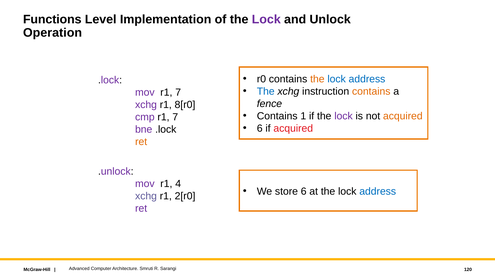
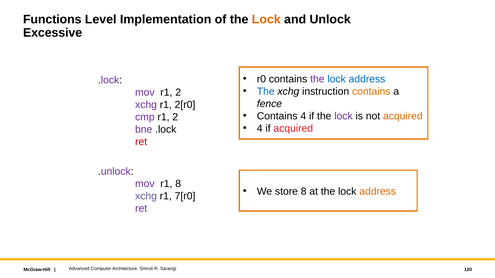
Lock at (266, 20) colour: purple -> orange
Operation: Operation -> Excessive
the at (317, 79) colour: orange -> purple
mov r1 7: 7 -> 2
8[r0: 8[r0 -> 2[r0
Contains 1: 1 -> 4
cmp r1 7: 7 -> 2
6 at (260, 129): 6 -> 4
ret at (141, 142) colour: orange -> red
r1 4: 4 -> 8
store 6: 6 -> 8
address at (378, 192) colour: blue -> orange
2[r0: 2[r0 -> 7[r0
